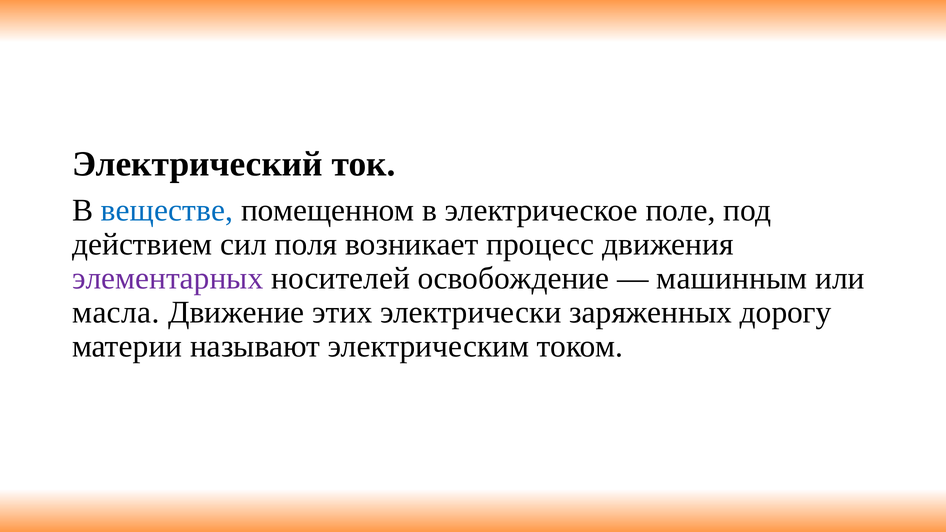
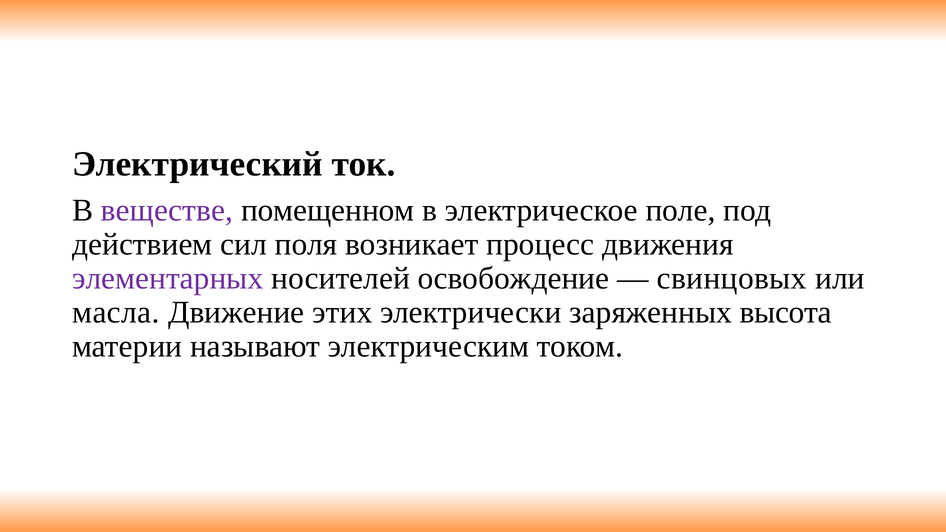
веществе colour: blue -> purple
машинным: машинным -> свинцовых
дорогу: дорогу -> высота
